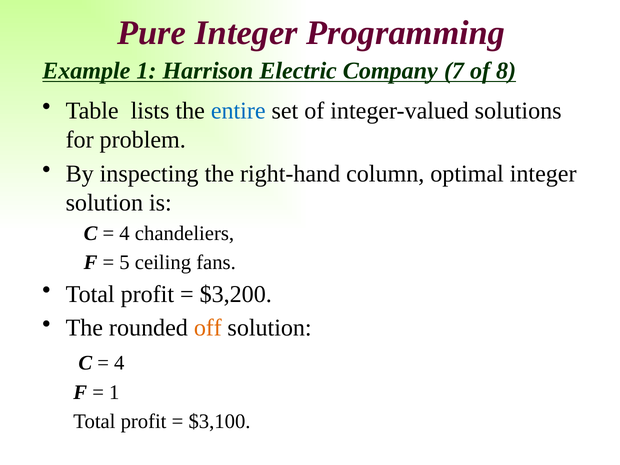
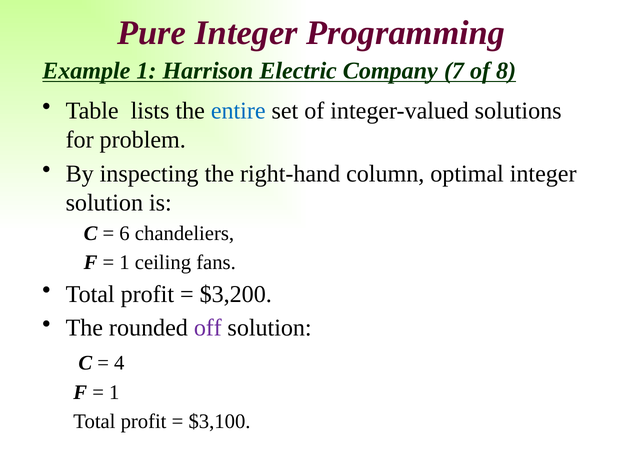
4 at (125, 233): 4 -> 6
5 at (125, 262): 5 -> 1
off colour: orange -> purple
